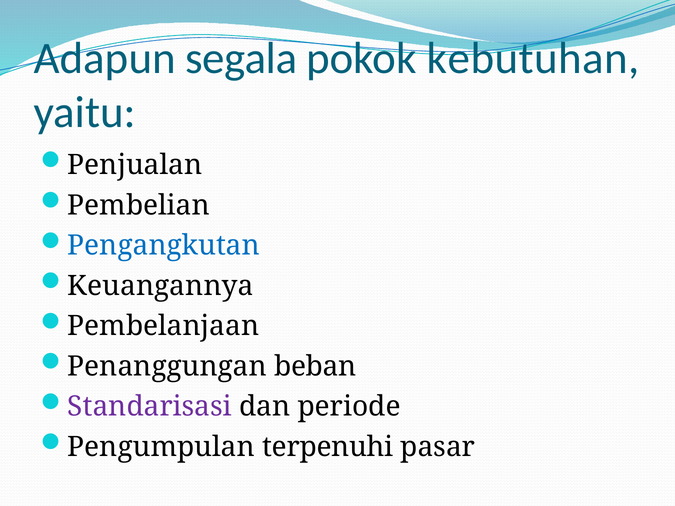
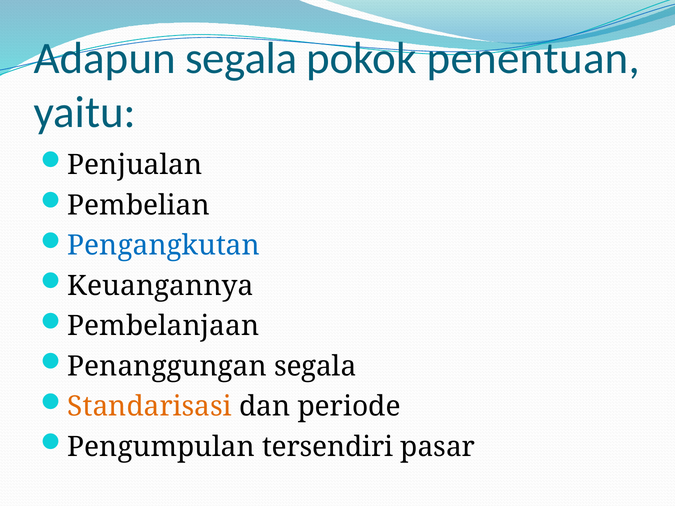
kebutuhan: kebutuhan -> penentuan
Penanggungan beban: beban -> segala
Standarisasi colour: purple -> orange
terpenuhi: terpenuhi -> tersendiri
